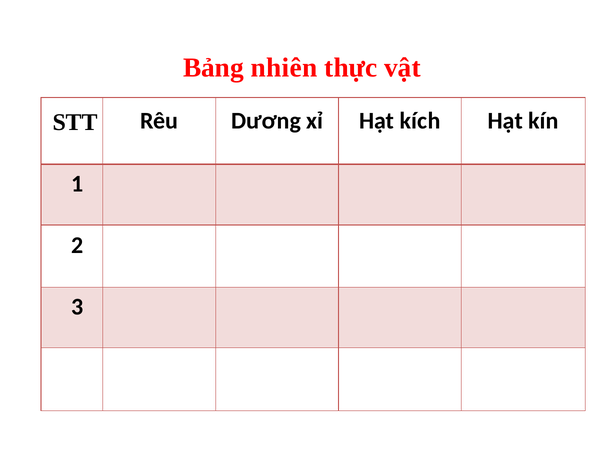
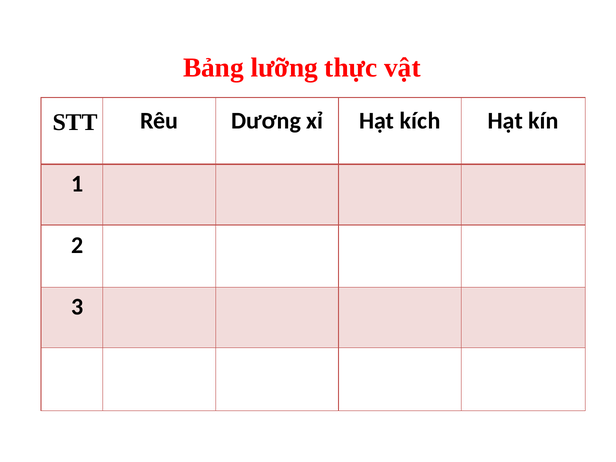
nhiên: nhiên -> lưỡng
